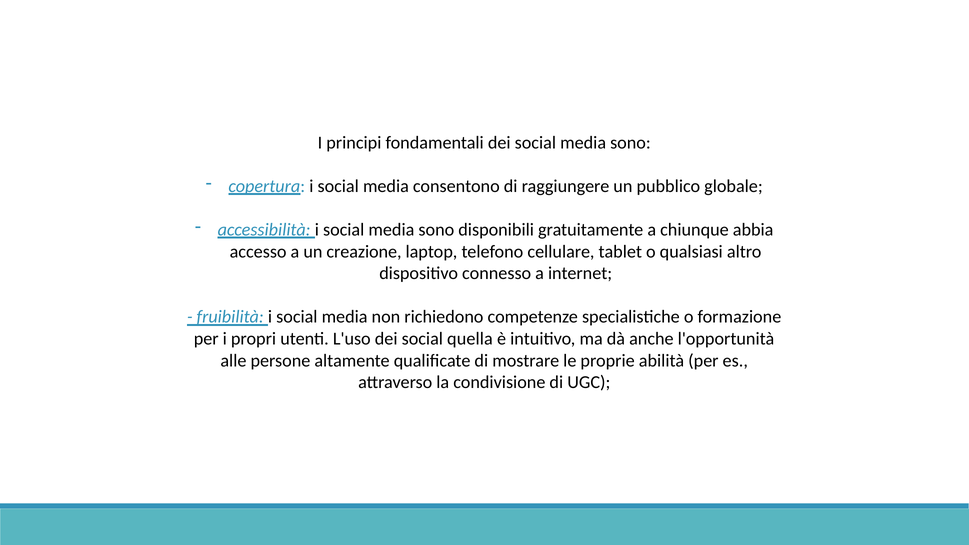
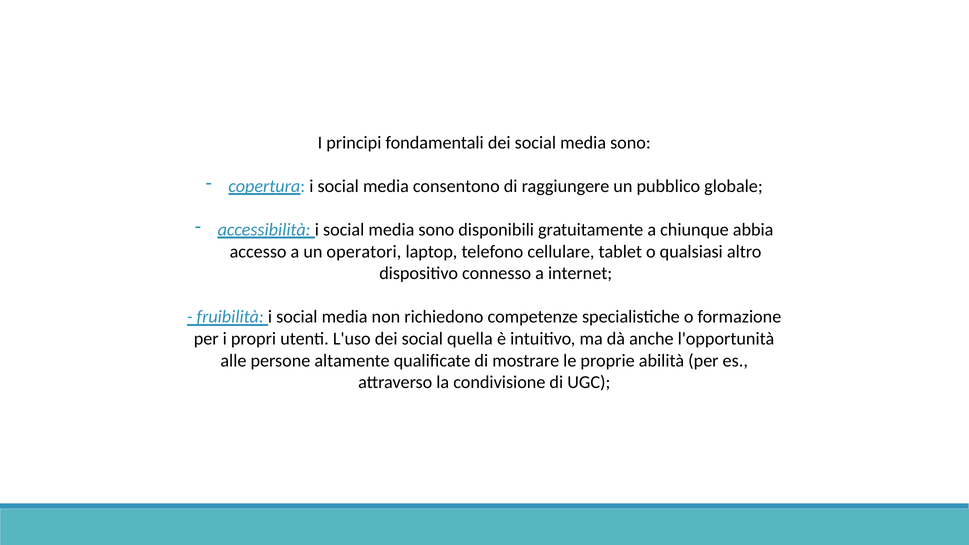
creazione: creazione -> operatori
